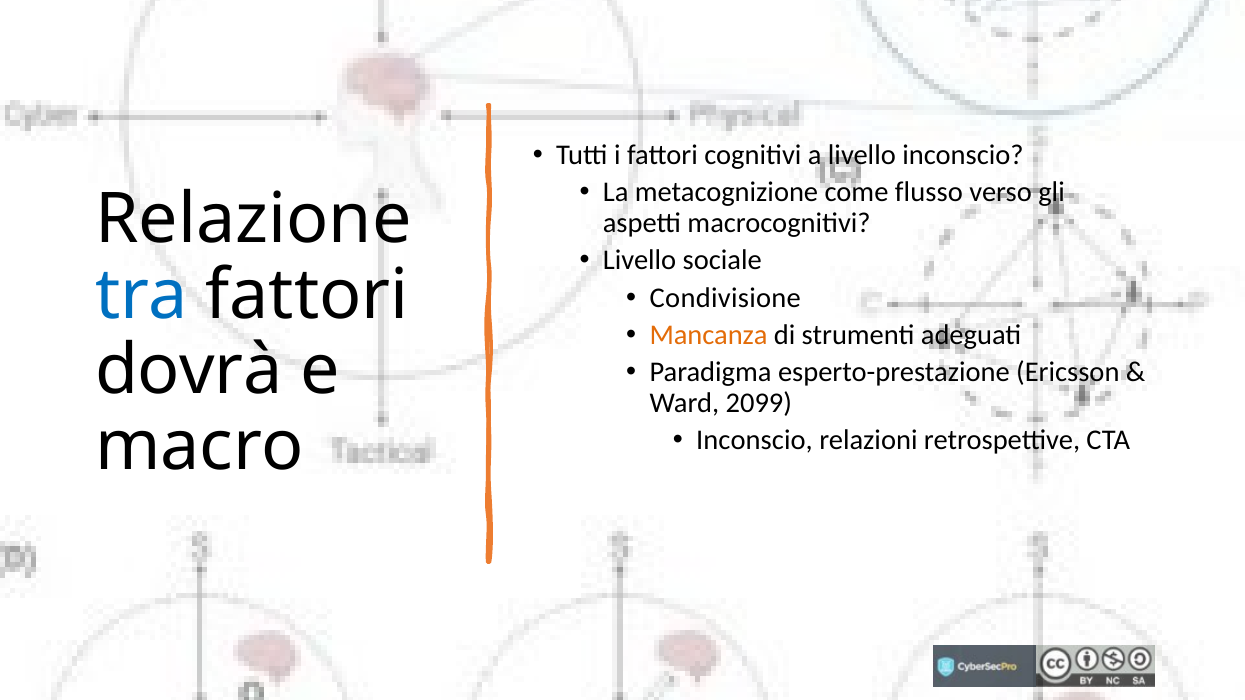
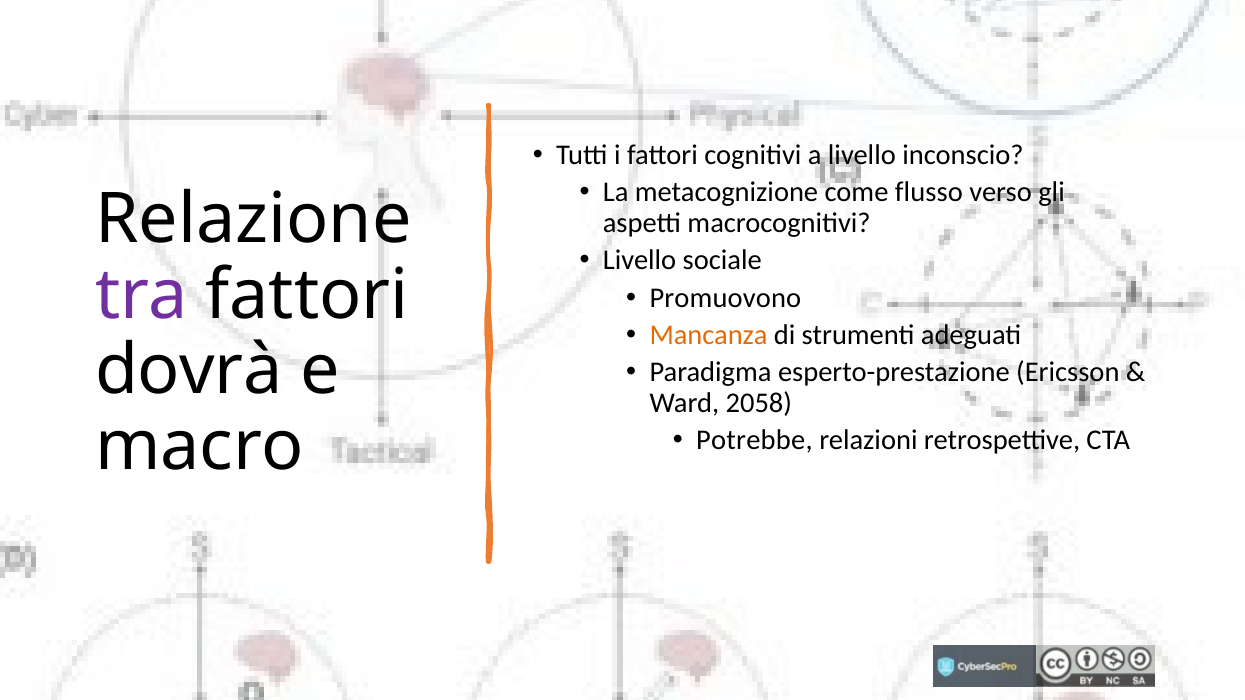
tra colour: blue -> purple
Condivisione: Condivisione -> Promuovono
2099: 2099 -> 2058
Inconscio at (755, 441): Inconscio -> Potrebbe
